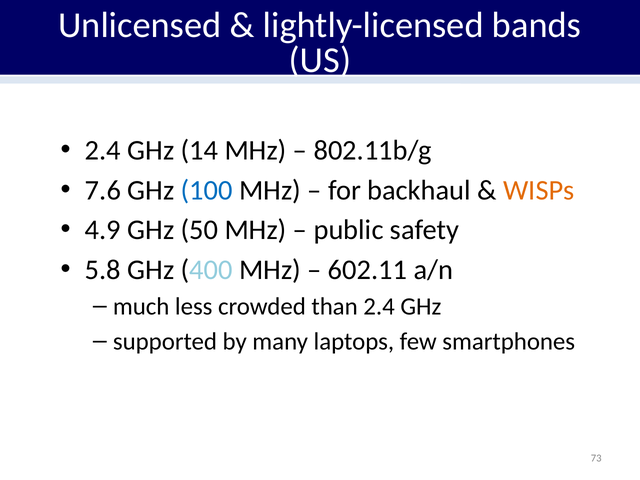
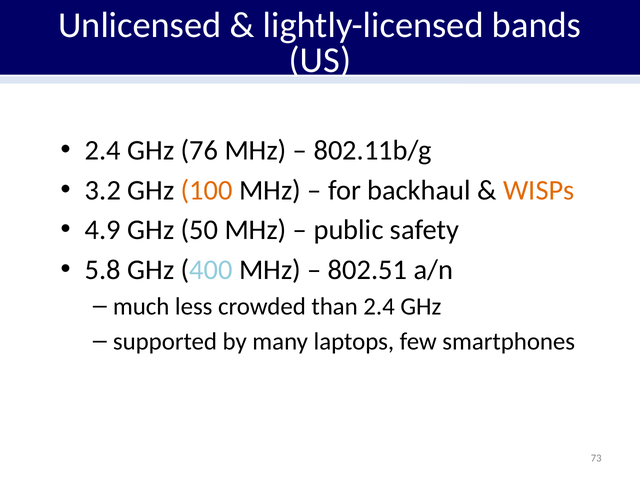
14: 14 -> 76
7.6: 7.6 -> 3.2
100 colour: blue -> orange
602.11: 602.11 -> 802.51
